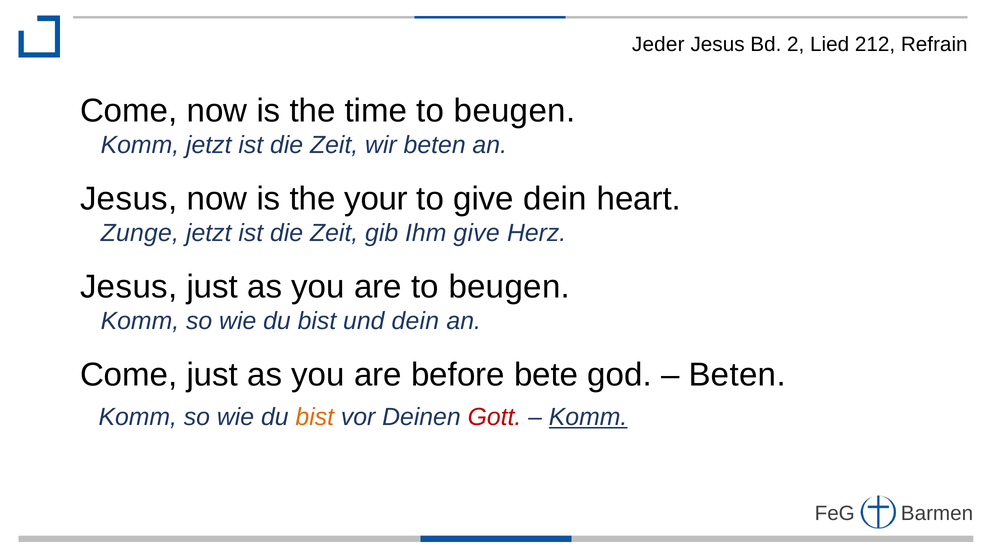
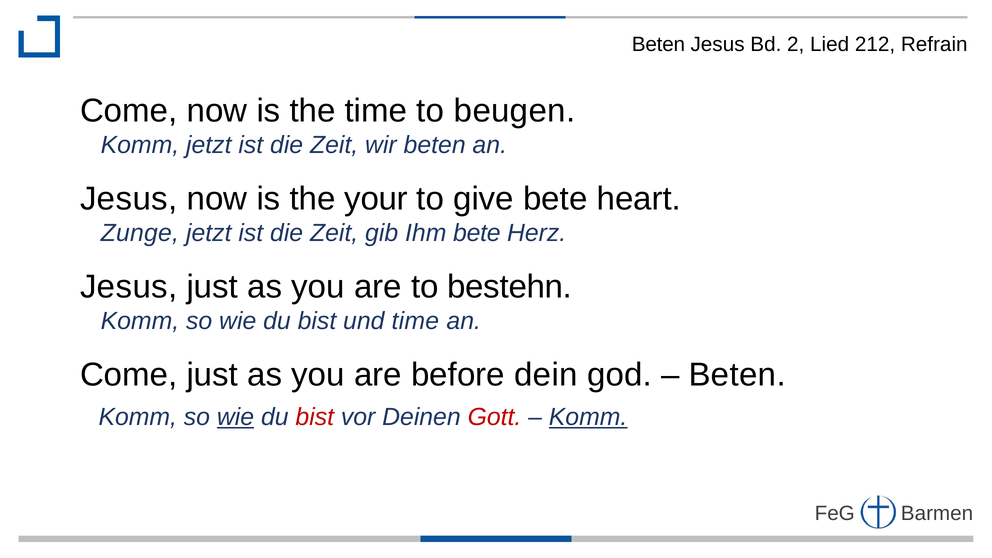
Jeder at (658, 44): Jeder -> Beten
give dein: dein -> bete
Ihm give: give -> bete
are to beugen: beugen -> bestehn
und dein: dein -> time
bete: bete -> dein
wie at (236, 417) underline: none -> present
bist at (315, 417) colour: orange -> red
